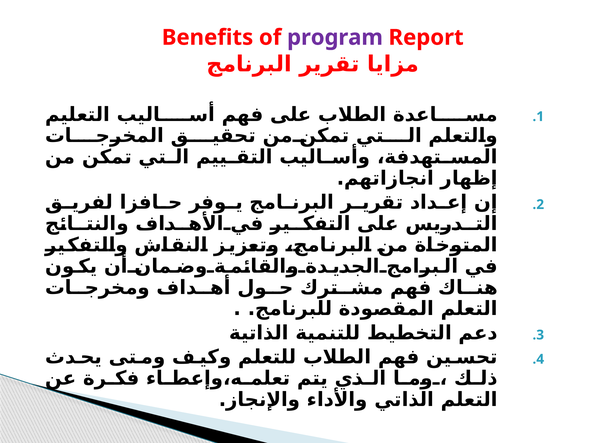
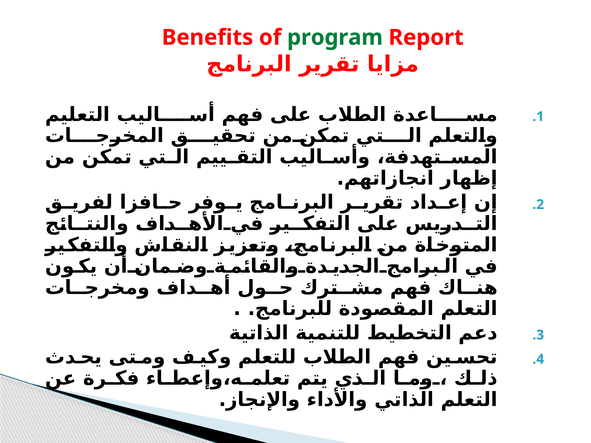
program colour: purple -> green
